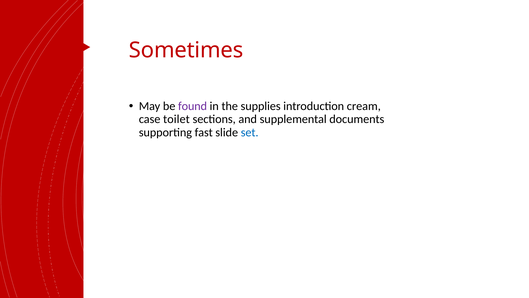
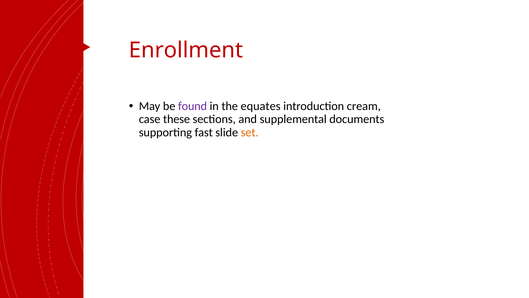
Sometimes: Sometimes -> Enrollment
supplies: supplies -> equates
toilet: toilet -> these
set colour: blue -> orange
